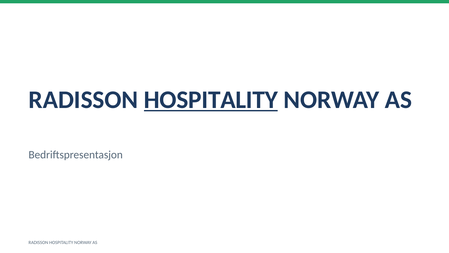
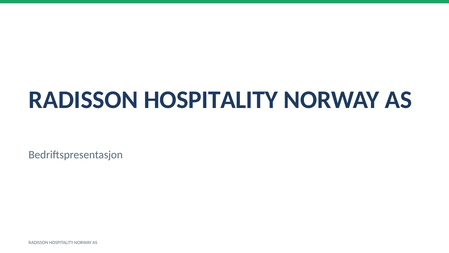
HOSPITALITY at (211, 100) underline: present -> none
